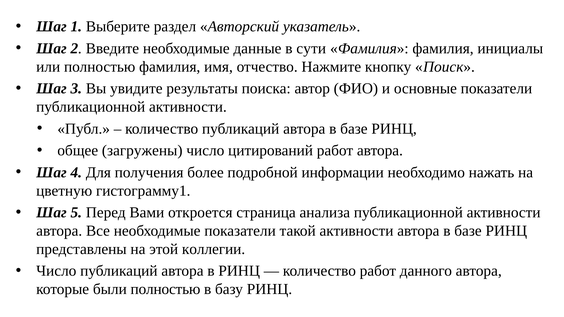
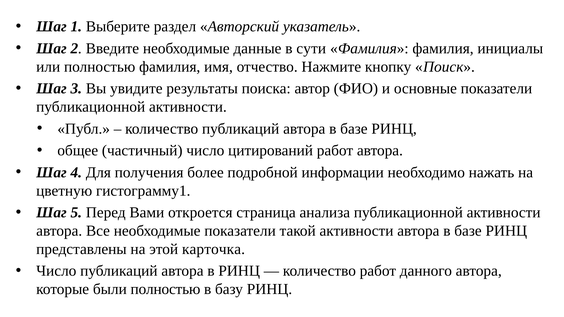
загружены: загружены -> частичный
коллегии: коллегии -> карточка
